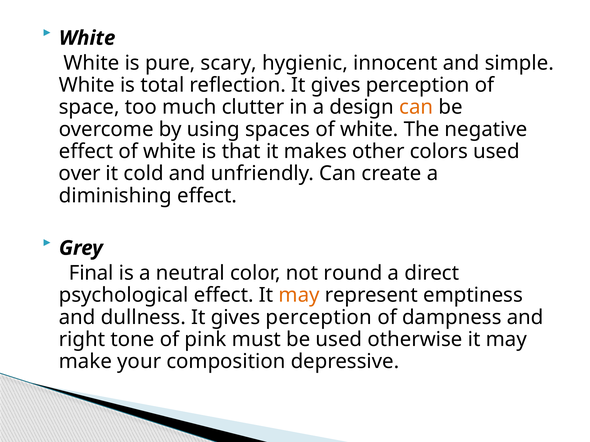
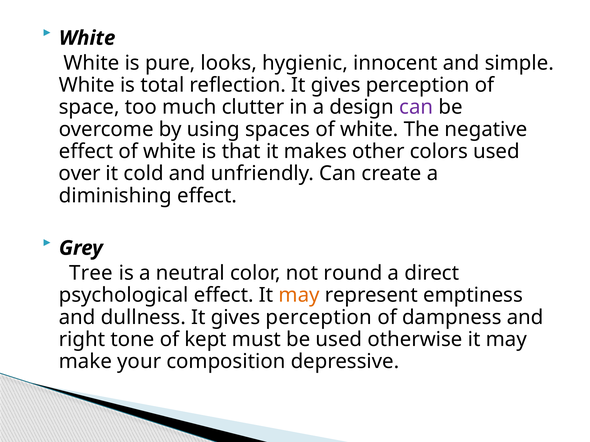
scary: scary -> looks
can at (416, 107) colour: orange -> purple
Final: Final -> Tree
pink: pink -> kept
